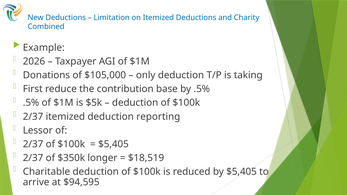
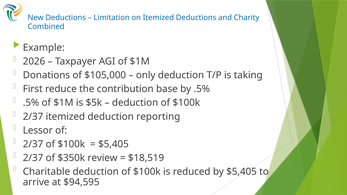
longer: longer -> review
